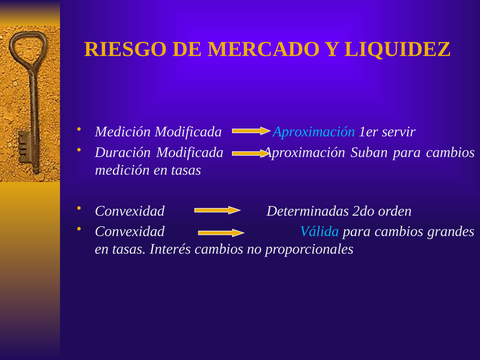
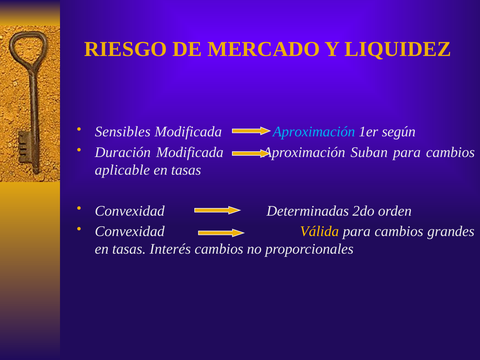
Medición at (123, 132): Medición -> Sensibles
servir: servir -> según
medición at (122, 170): medición -> aplicable
Válida colour: light blue -> yellow
